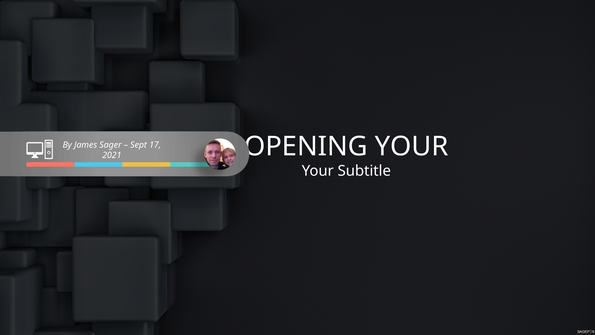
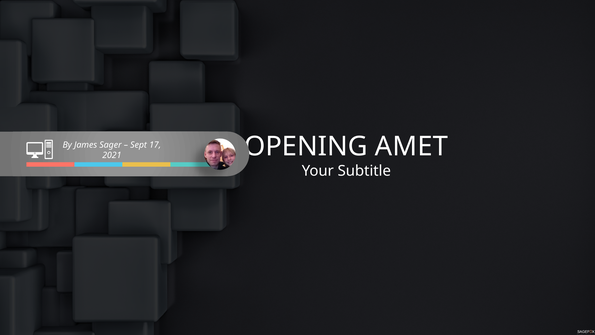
OPENING YOUR: YOUR -> AMET
